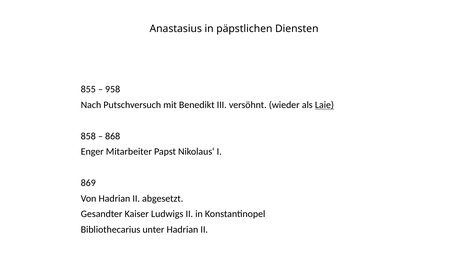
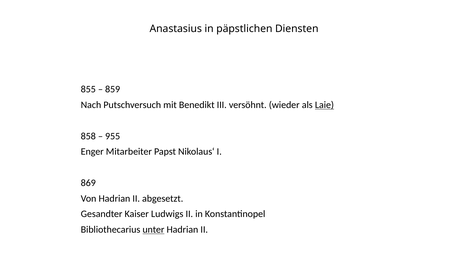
958: 958 -> 859
868: 868 -> 955
unter underline: none -> present
